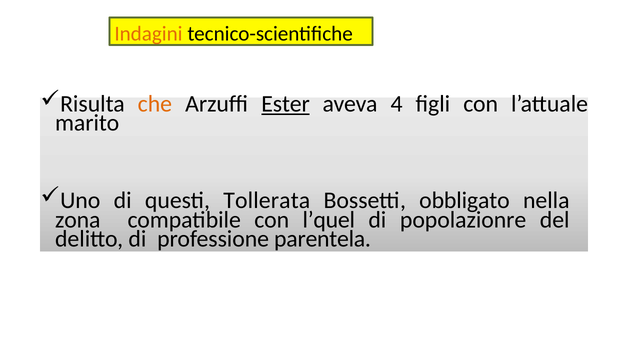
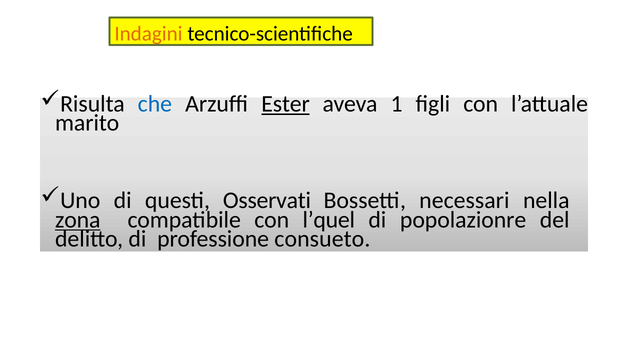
che colour: orange -> blue
4: 4 -> 1
Tollerata: Tollerata -> Osservati
obbligato: obbligato -> necessari
zona underline: none -> present
parentela: parentela -> consueto
